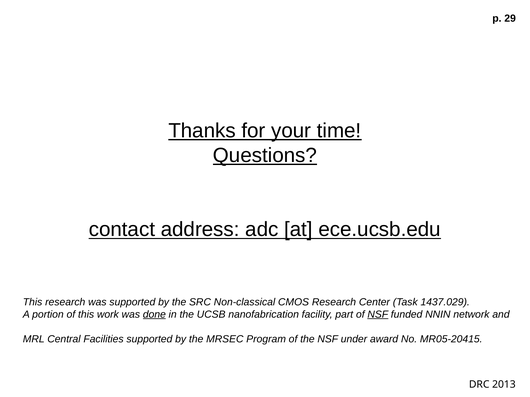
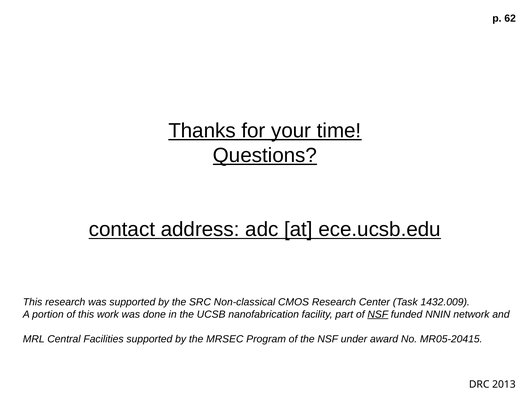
29: 29 -> 62
1437.029: 1437.029 -> 1432.009
done underline: present -> none
